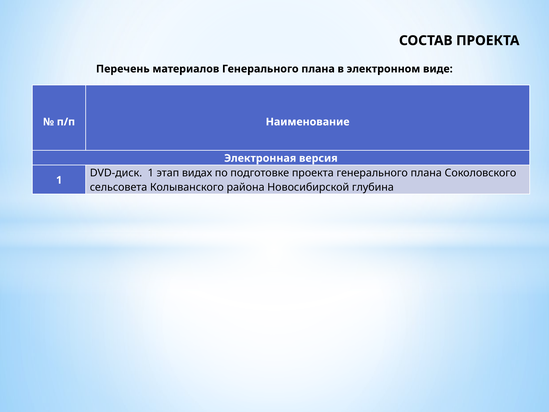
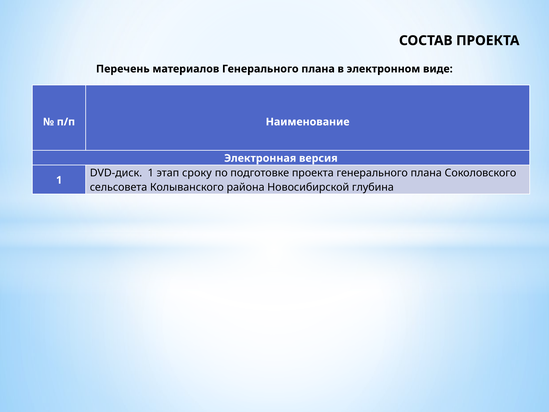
видах: видах -> сроку
